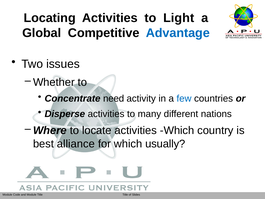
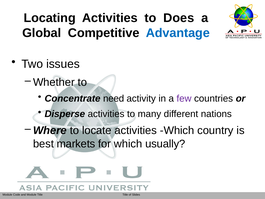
Light: Light -> Does
few colour: blue -> purple
alliance: alliance -> markets
